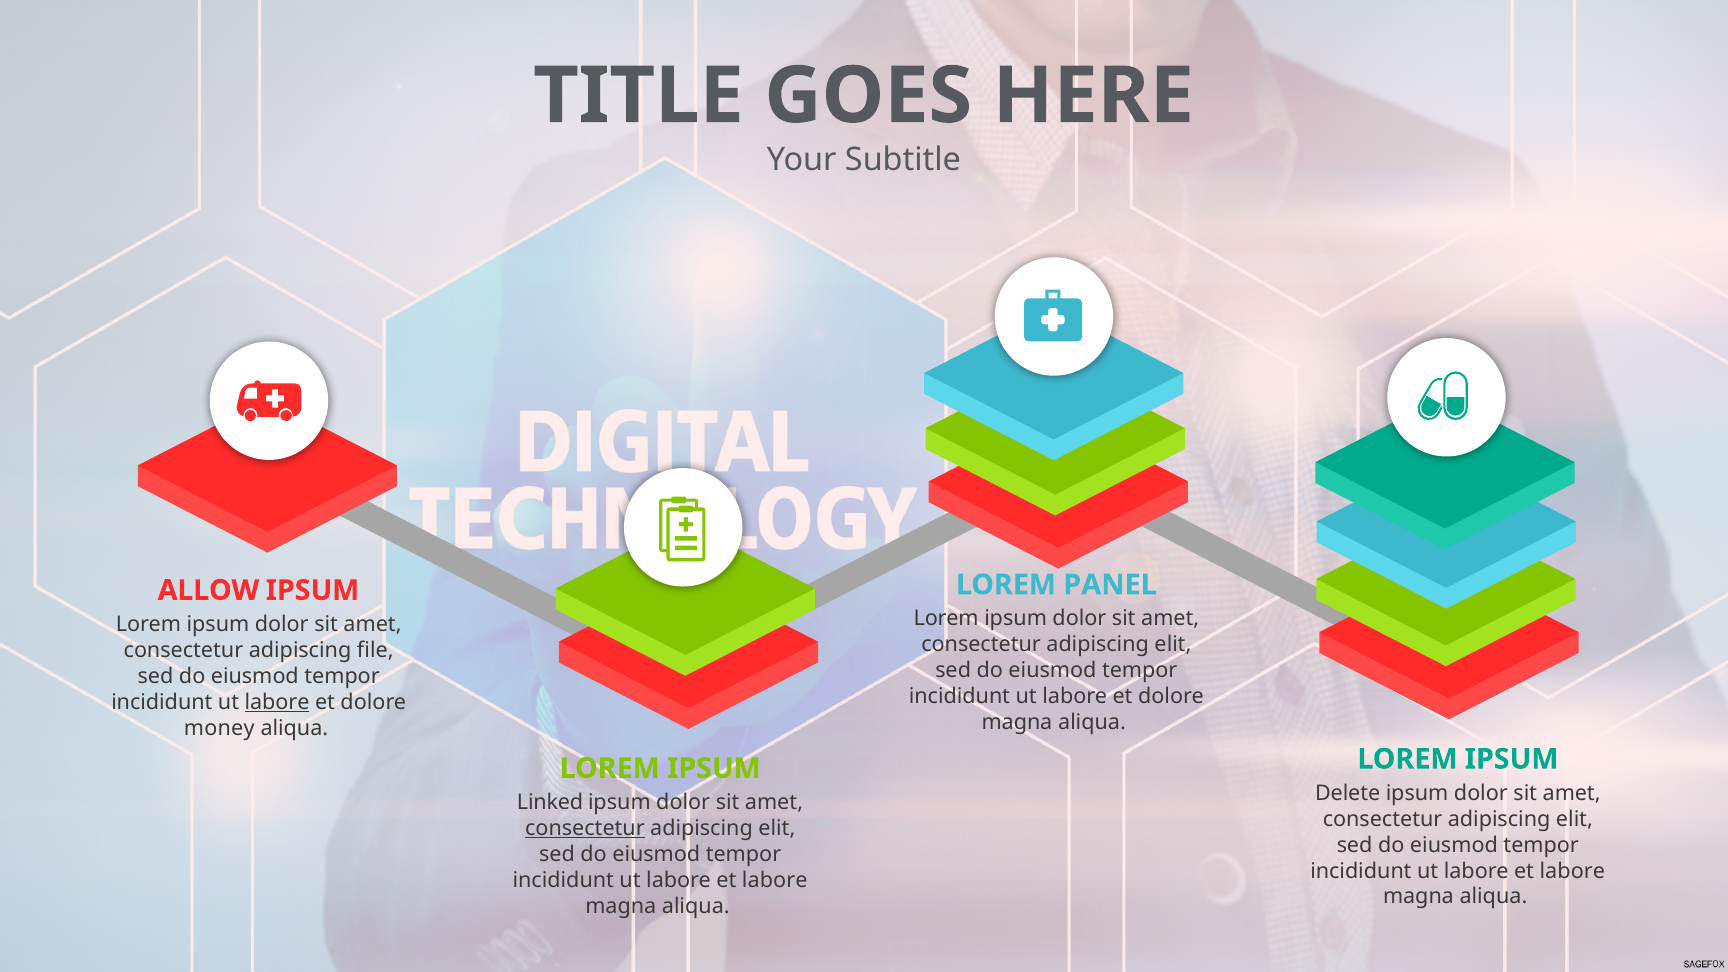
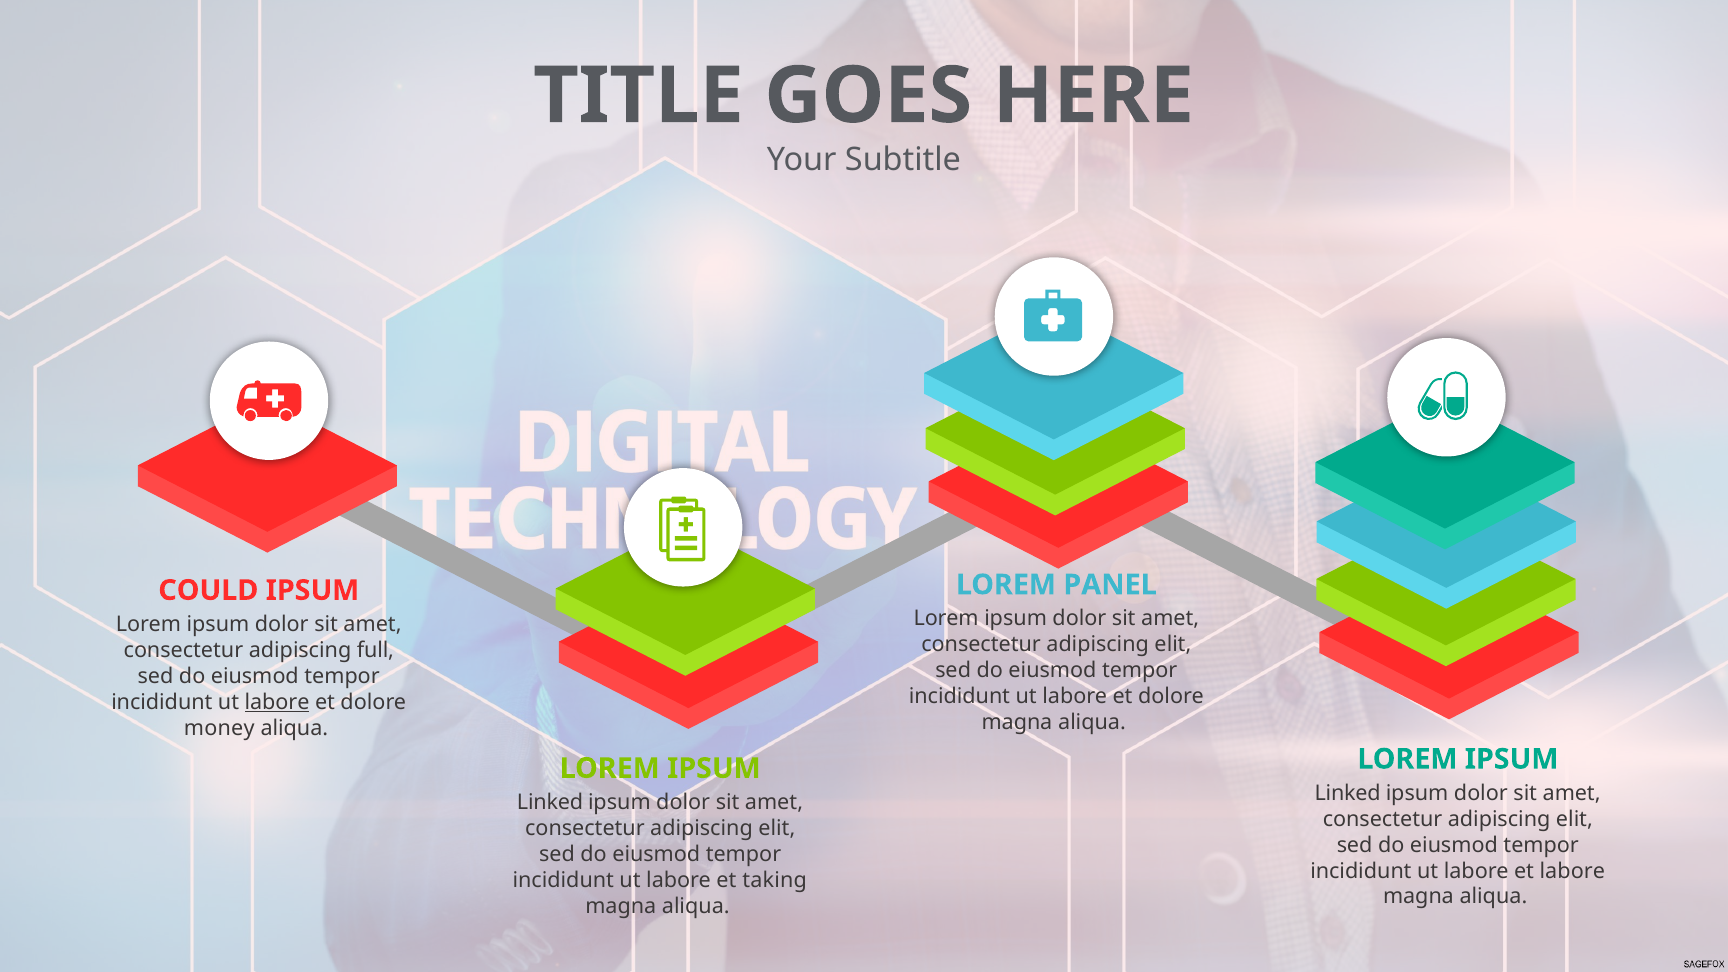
ALLOW: ALLOW -> COULD
file: file -> full
Delete at (1348, 793): Delete -> Linked
consectetur at (585, 828) underline: present -> none
labore at (775, 880): labore -> taking
